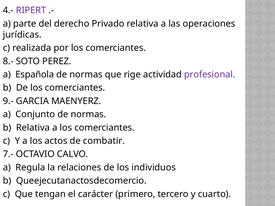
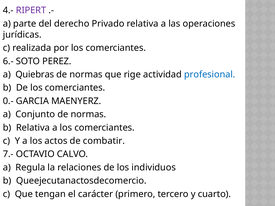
8.-: 8.- -> 6.-
Española: Española -> Quiebras
profesional colour: purple -> blue
9.-: 9.- -> 0.-
